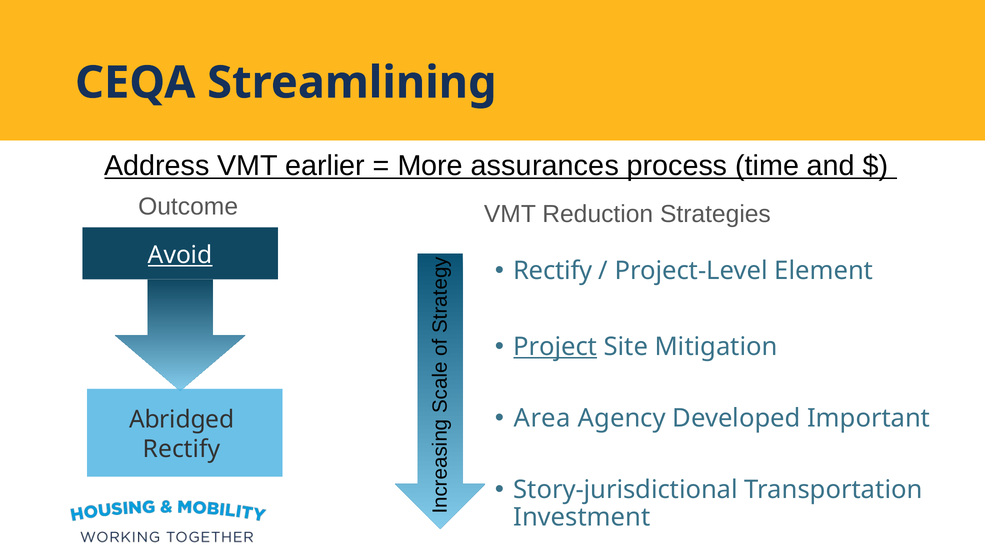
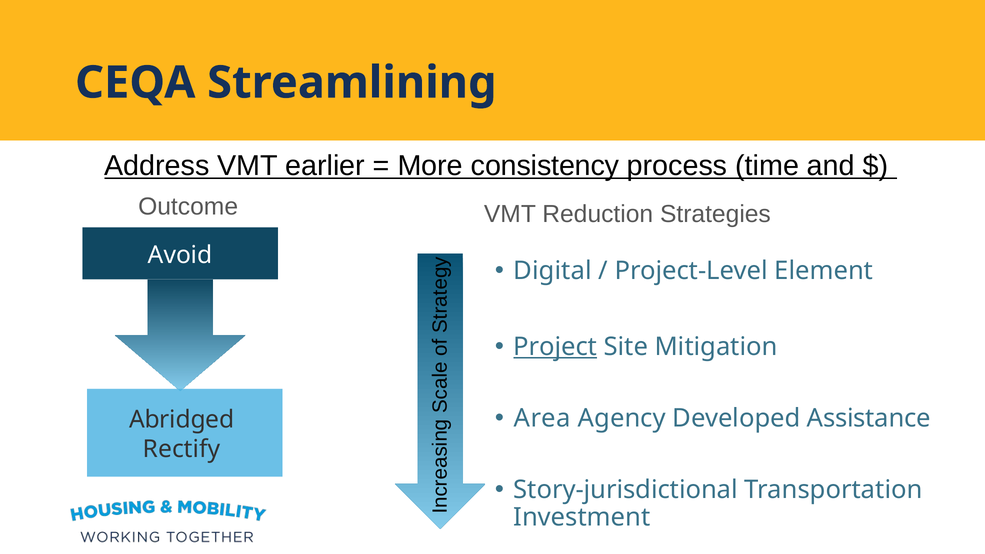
assurances: assurances -> consistency
Avoid underline: present -> none
Rectify at (553, 271): Rectify -> Digital
Important: Important -> Assistance
